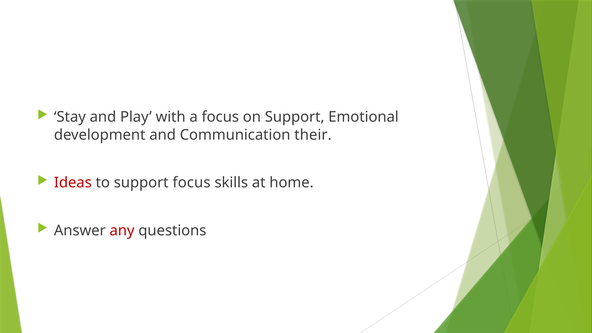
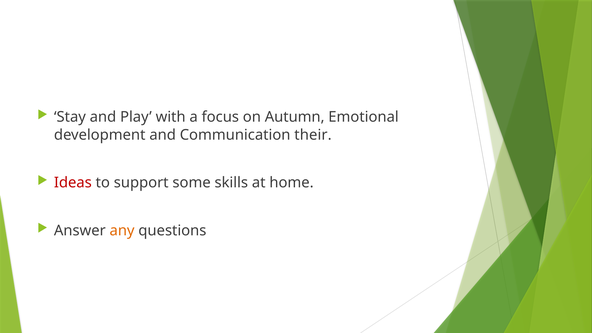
on Support: Support -> Autumn
support focus: focus -> some
any colour: red -> orange
